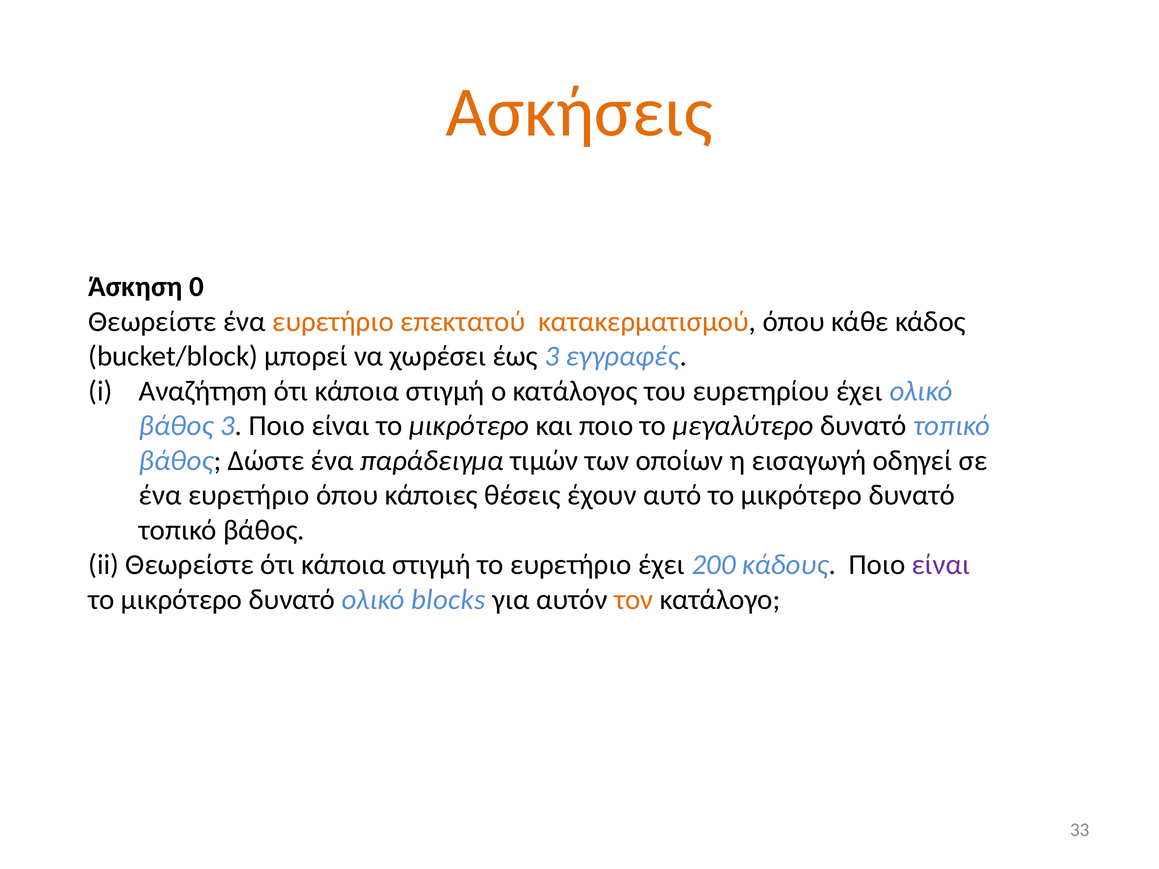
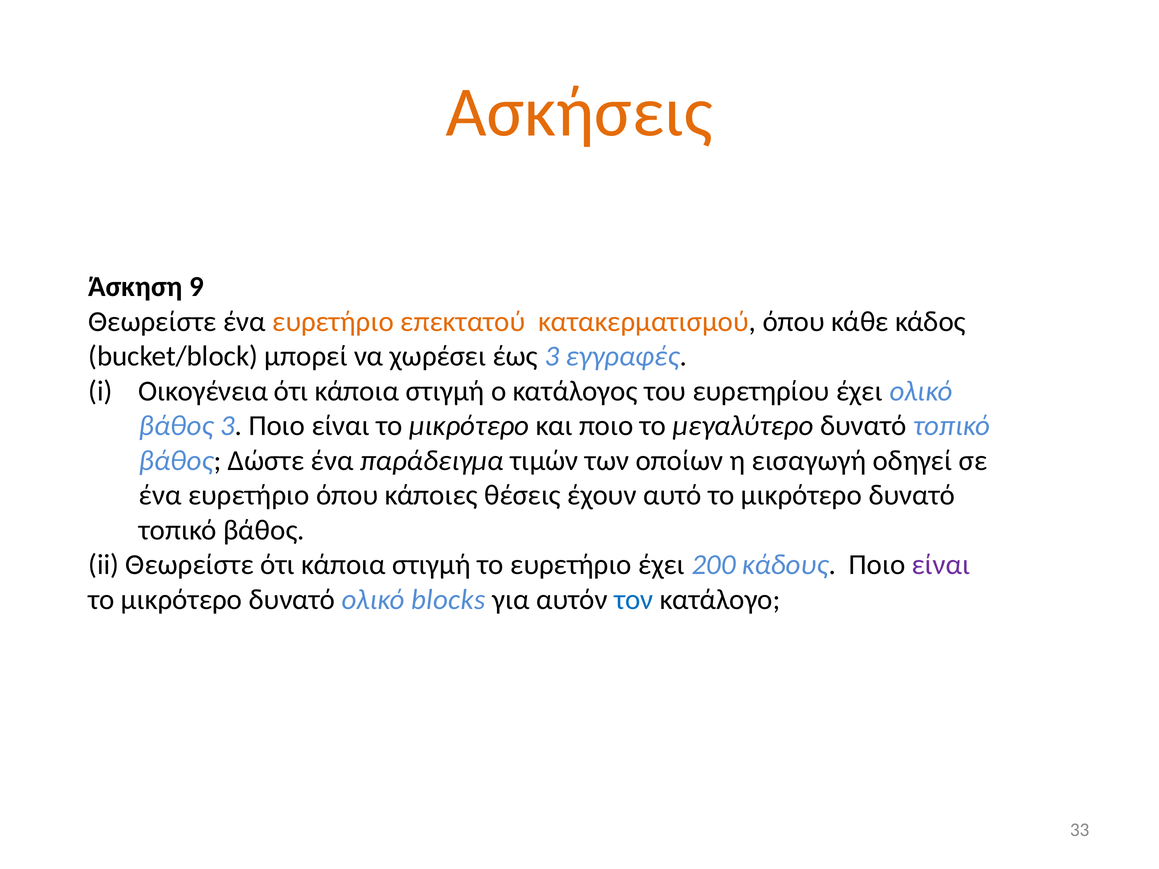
0: 0 -> 9
Αναζήτηση: Αναζήτηση -> Οικογένεια
τον colour: orange -> blue
